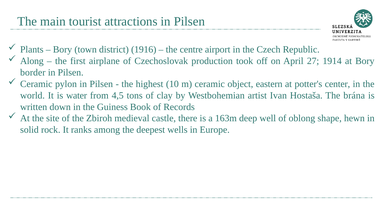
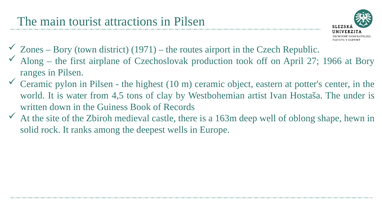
Plants: Plants -> Zones
1916: 1916 -> 1971
centre: centre -> routes
1914: 1914 -> 1966
border: border -> ranges
brána: brána -> under
